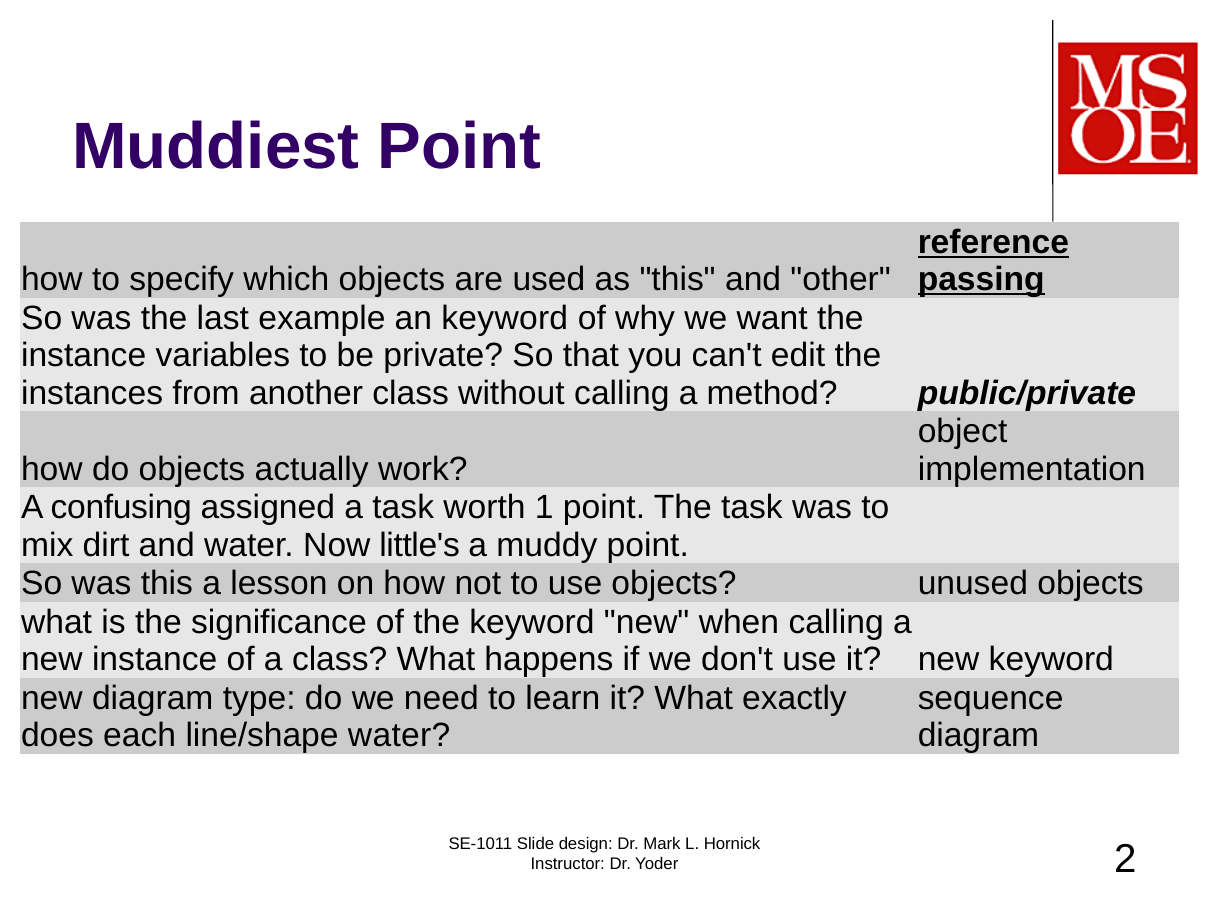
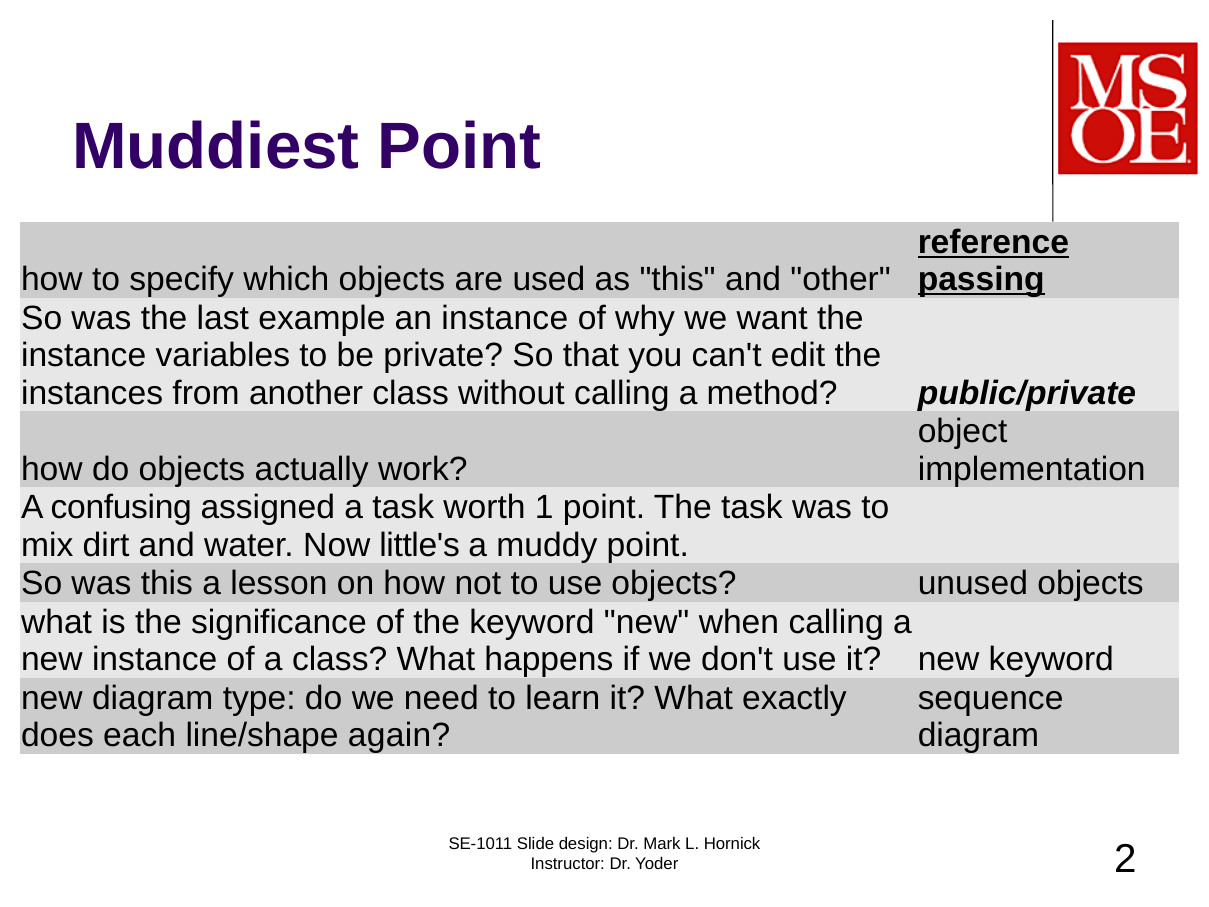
an keyword: keyword -> instance
line/shape water: water -> again
